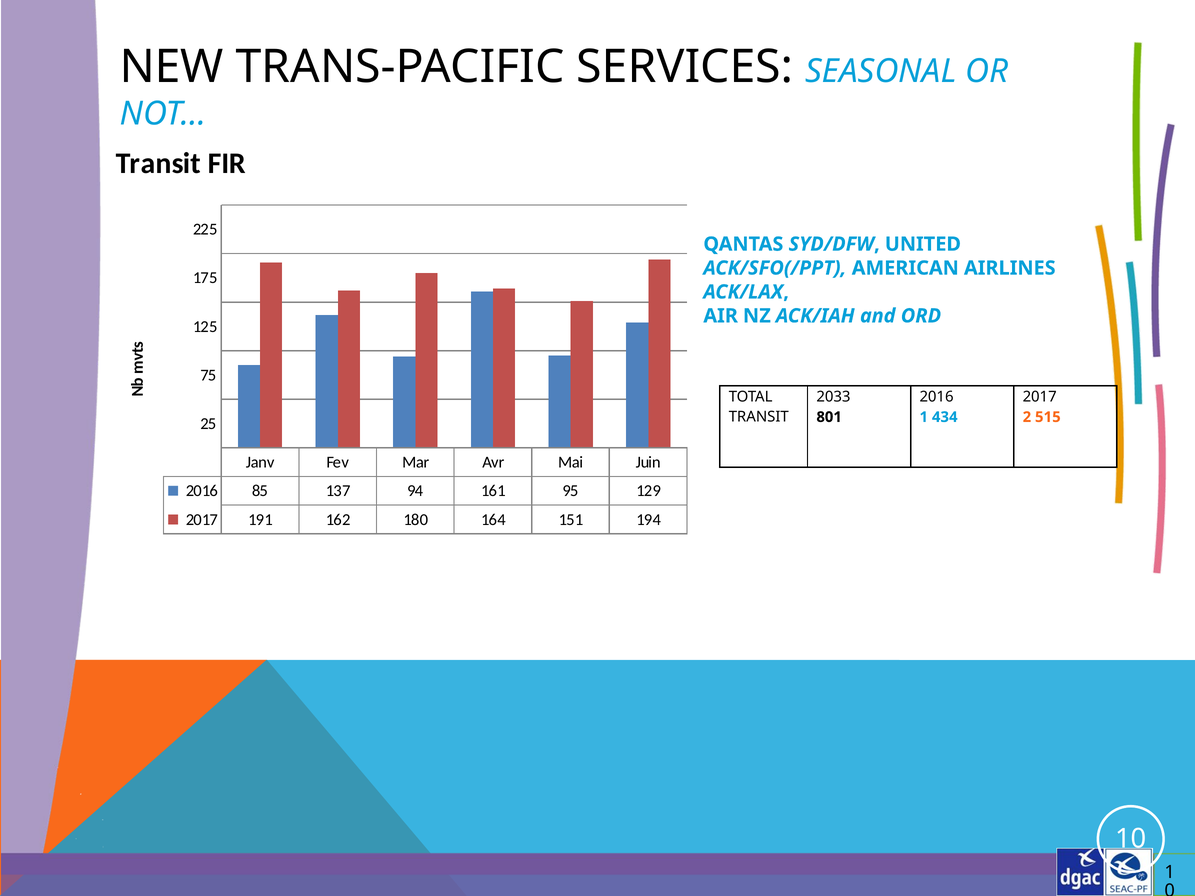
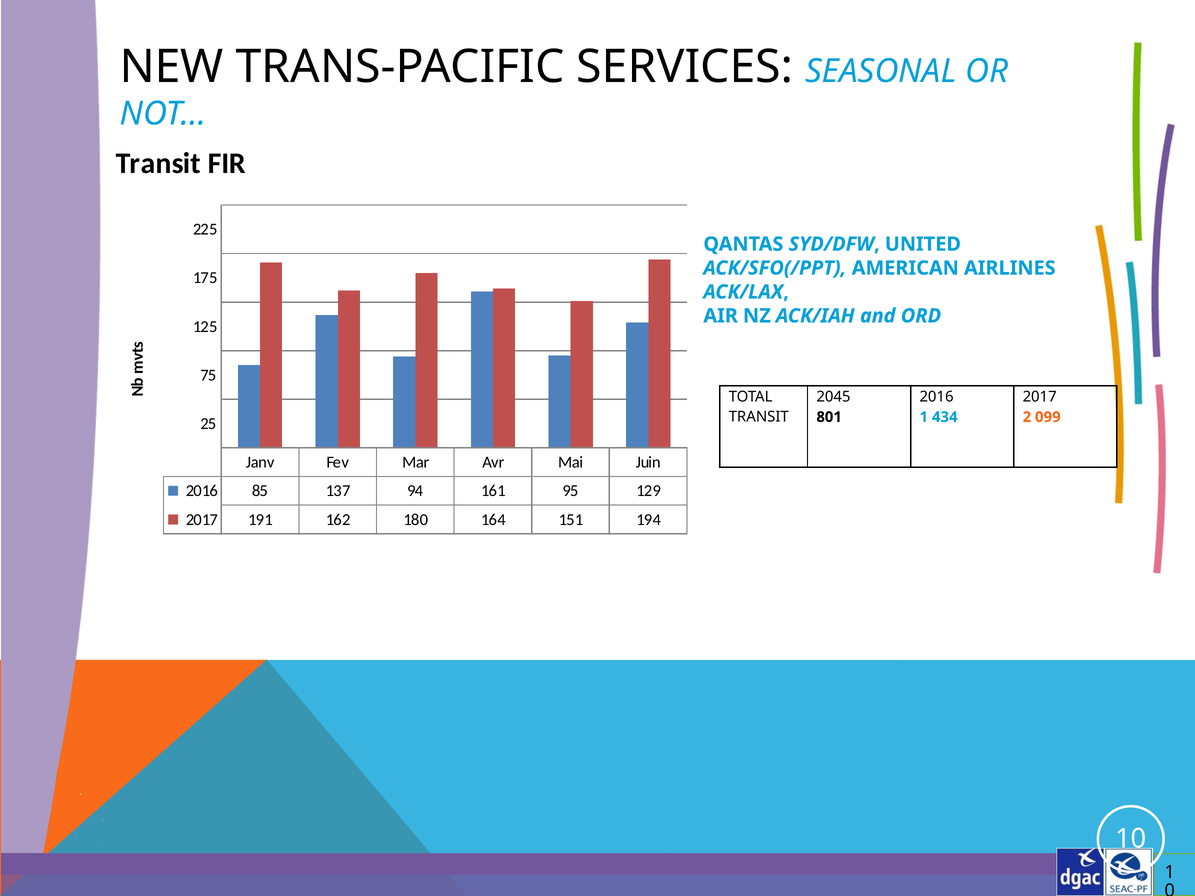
2033: 2033 -> 2045
515: 515 -> 099
